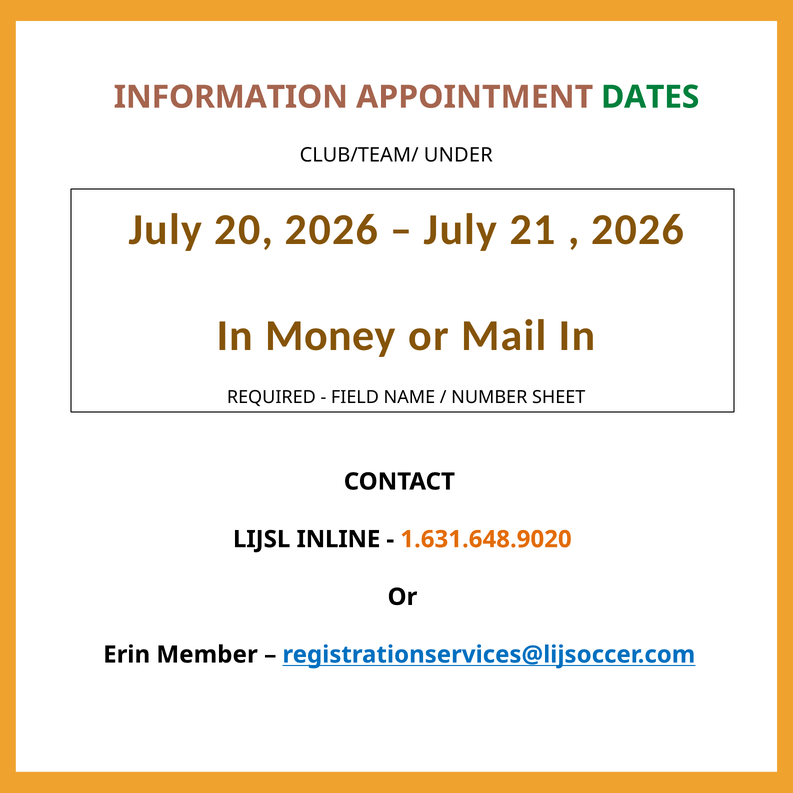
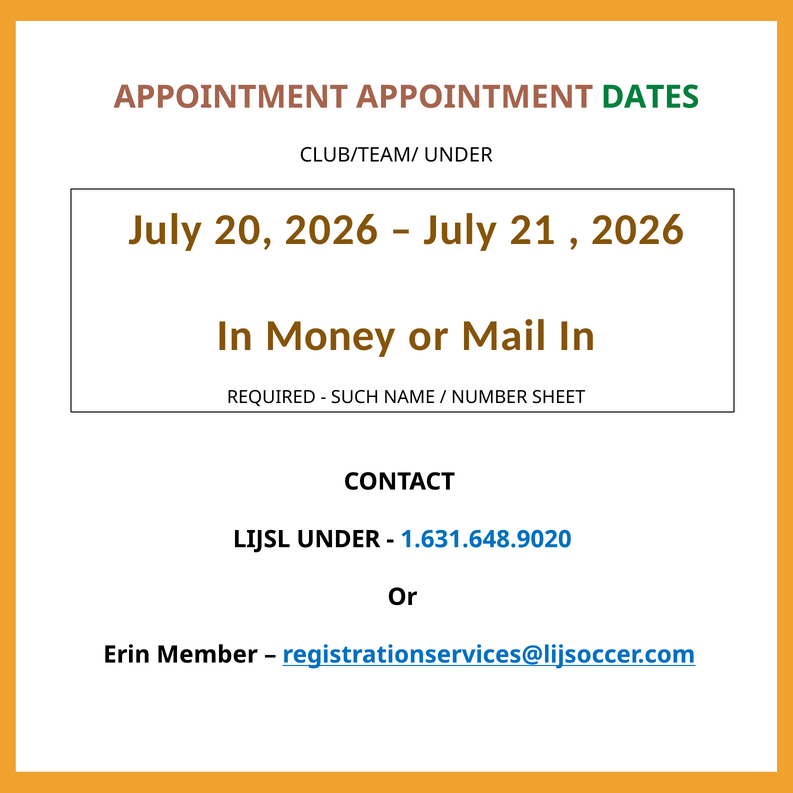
INFORMATION at (231, 97): INFORMATION -> APPOINTMENT
FIELD: FIELD -> SUCH
LIJSL INLINE: INLINE -> UNDER
1.631.648.9020 colour: orange -> blue
